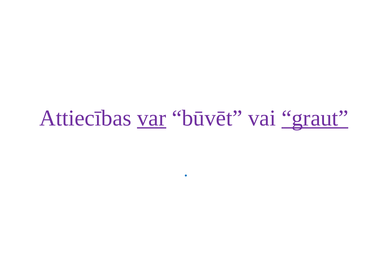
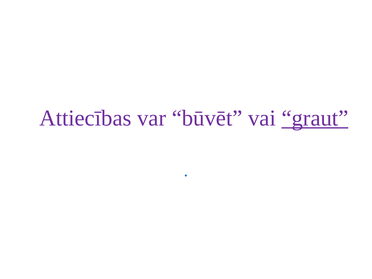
var underline: present -> none
